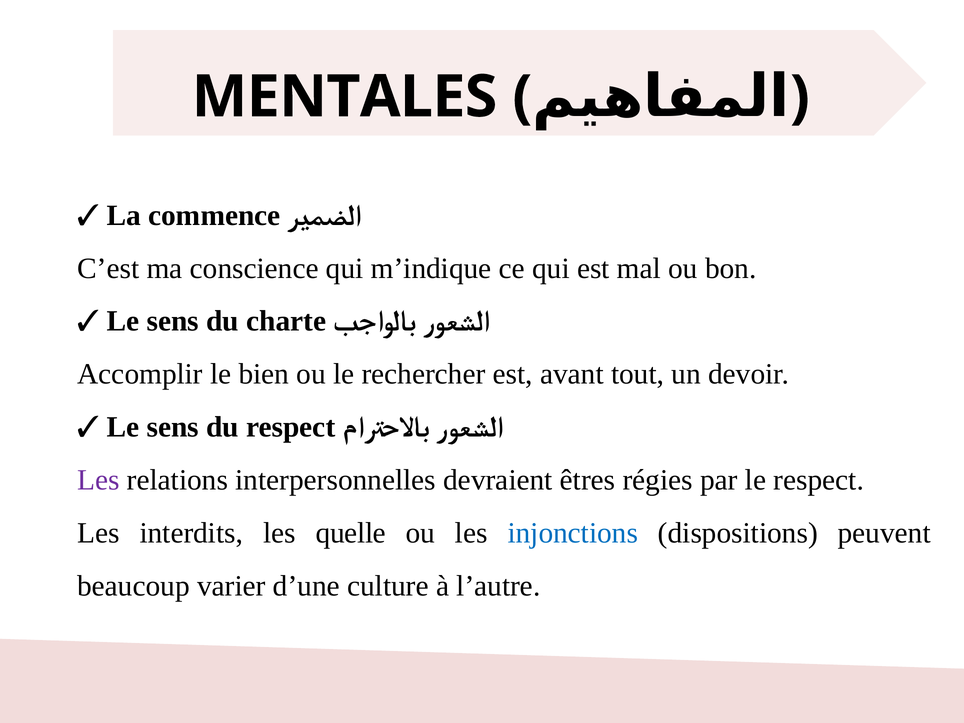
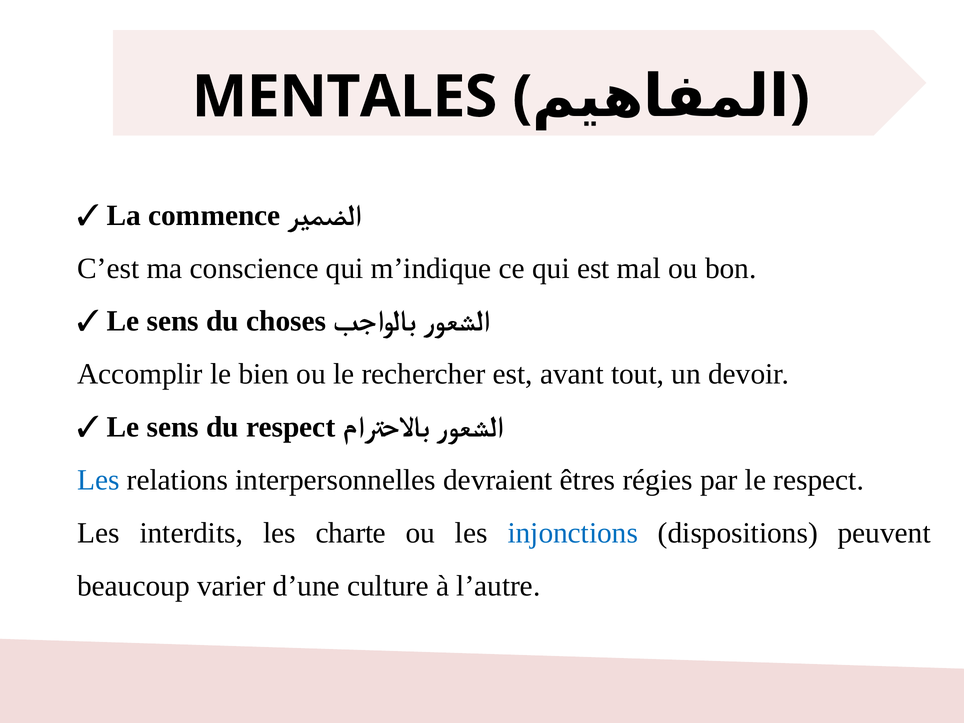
charte: charte -> choses
Les at (98, 480) colour: purple -> blue
quelle: quelle -> charte
